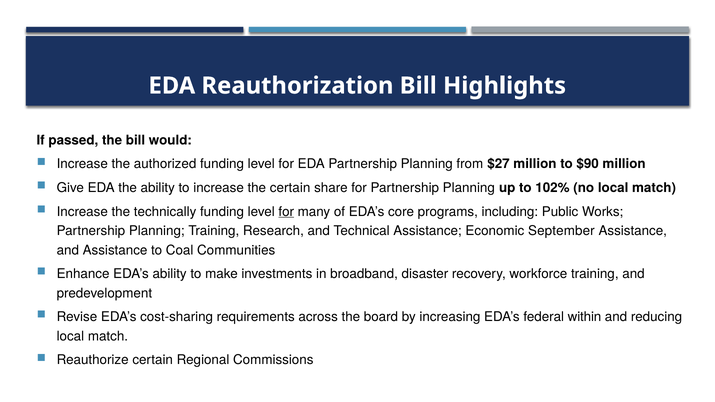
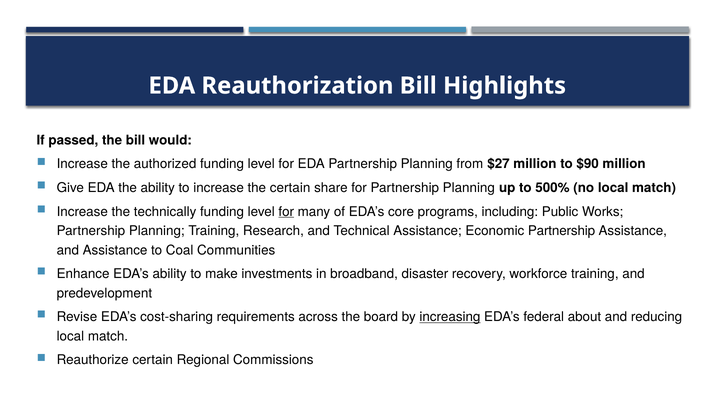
102%: 102% -> 500%
Economic September: September -> Partnership
increasing underline: none -> present
within: within -> about
